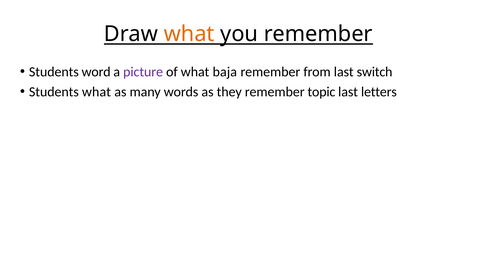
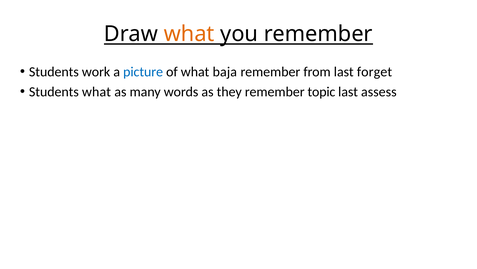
word: word -> work
picture colour: purple -> blue
switch: switch -> forget
letters: letters -> assess
